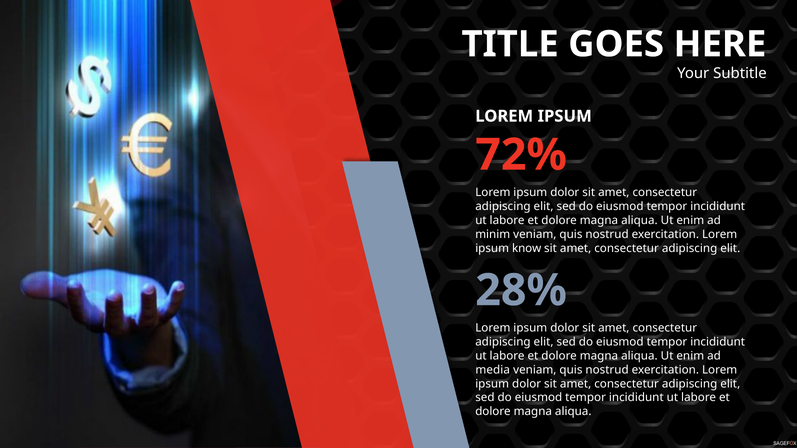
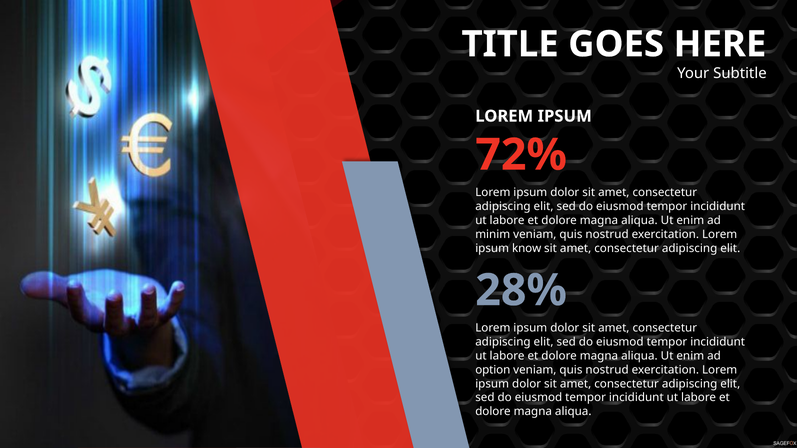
media: media -> option
